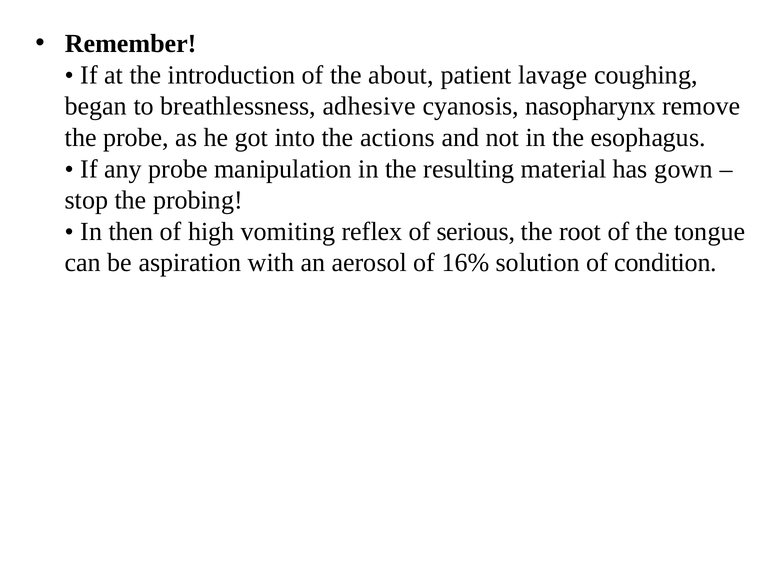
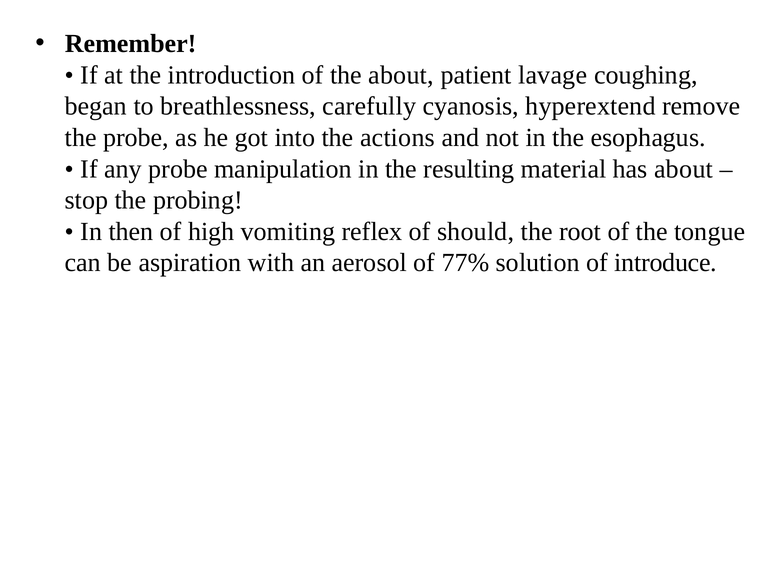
adhesive: adhesive -> carefully
nasopharynx: nasopharynx -> hyperextend
has gown: gown -> about
serious: serious -> should
16%: 16% -> 77%
condition: condition -> introduce
